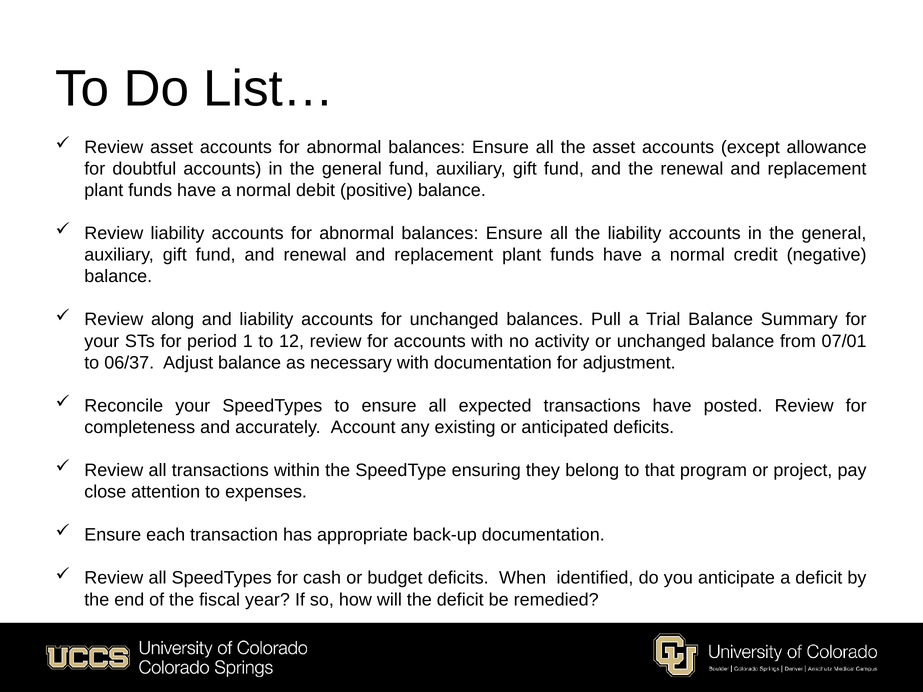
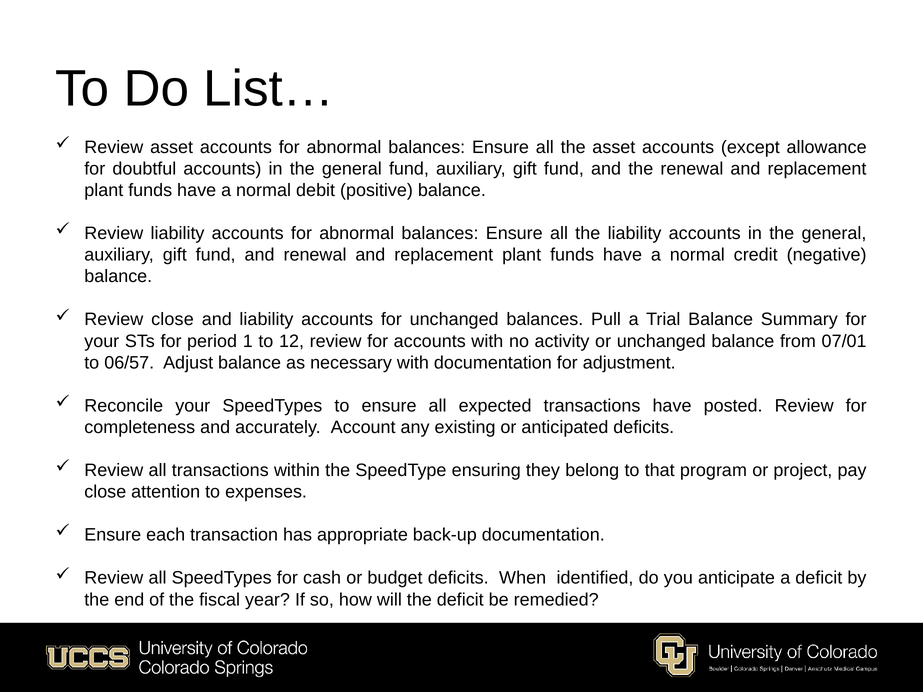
Review along: along -> close
06/37: 06/37 -> 06/57
